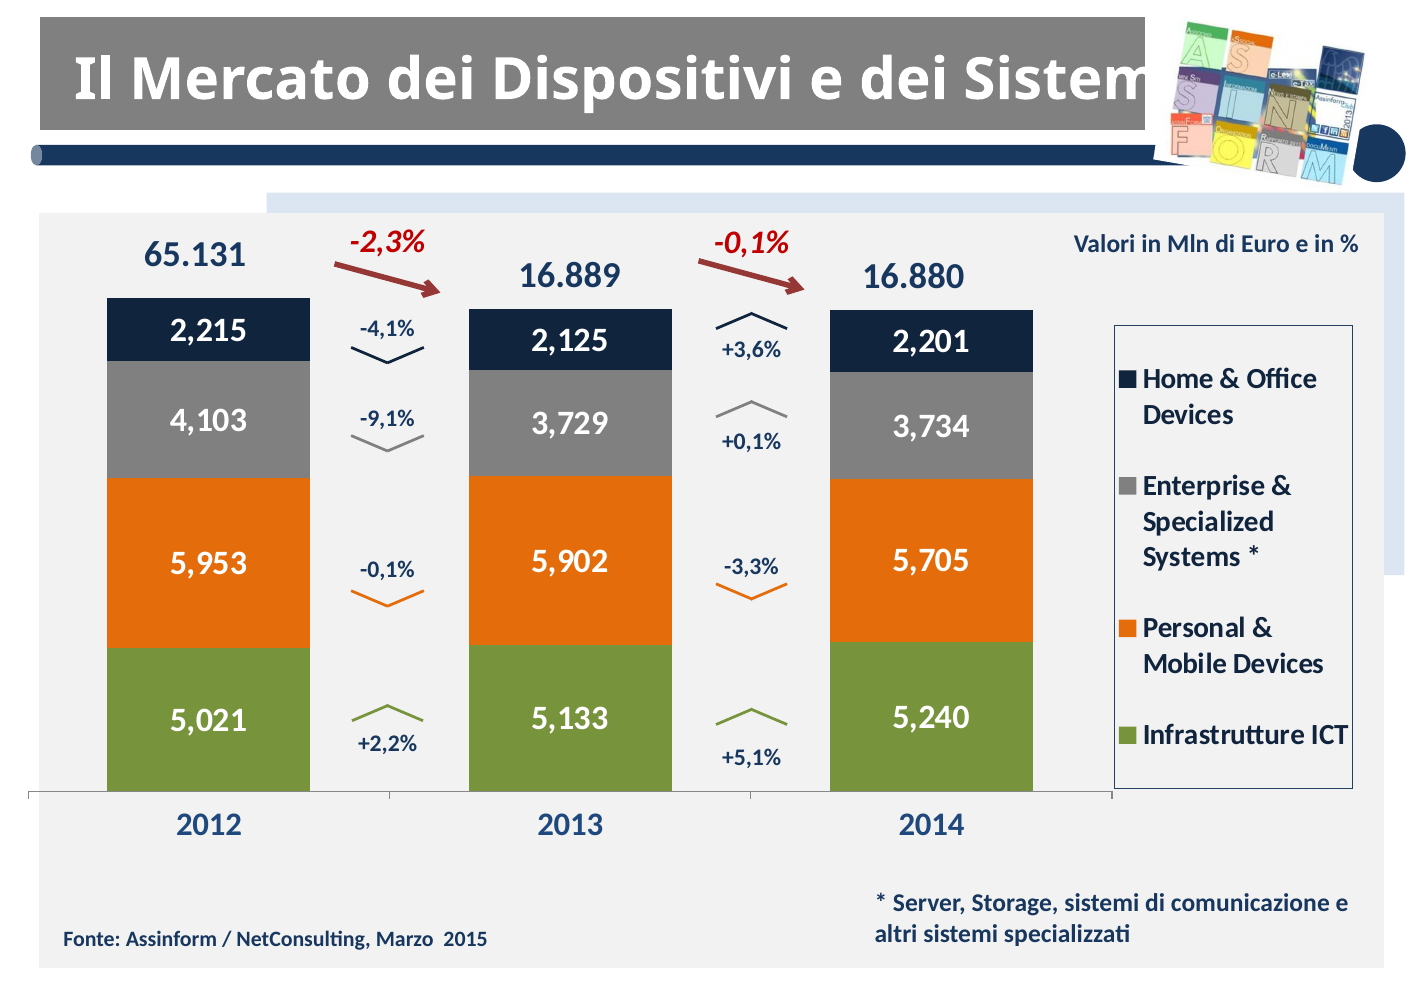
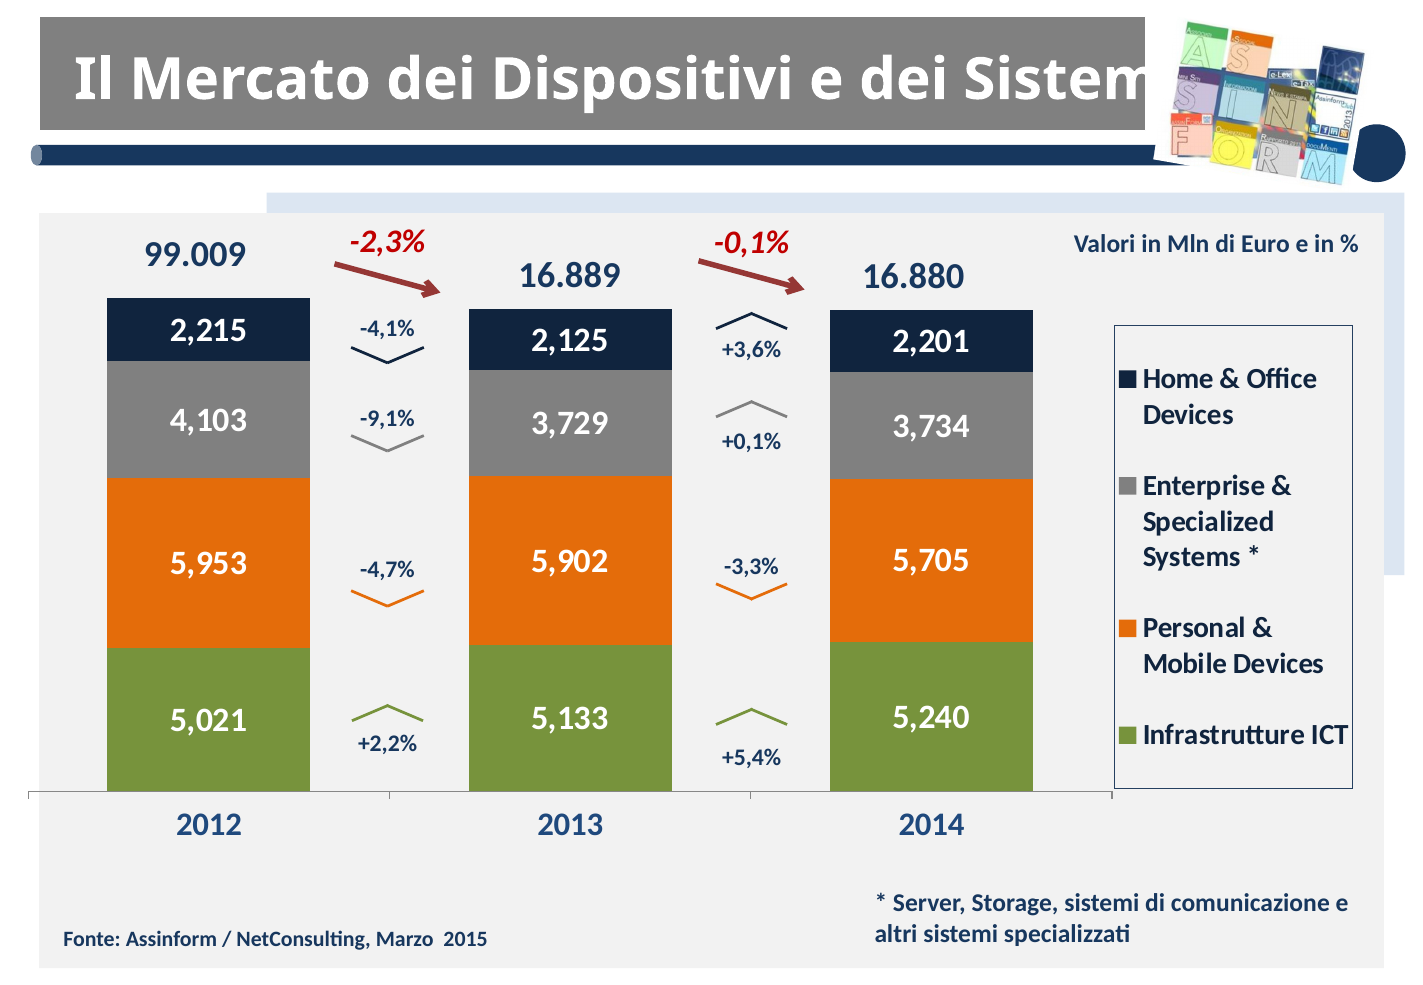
65.131: 65.131 -> 99.009
-0,1% at (387, 570): -0,1% -> -4,7%
+5,1%: +5,1% -> +5,4%
